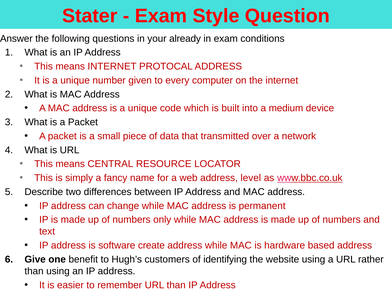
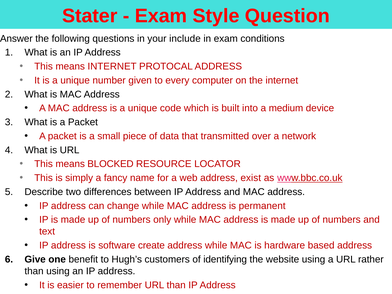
already: already -> include
CENTRAL: CENTRAL -> BLOCKED
level: level -> exist
